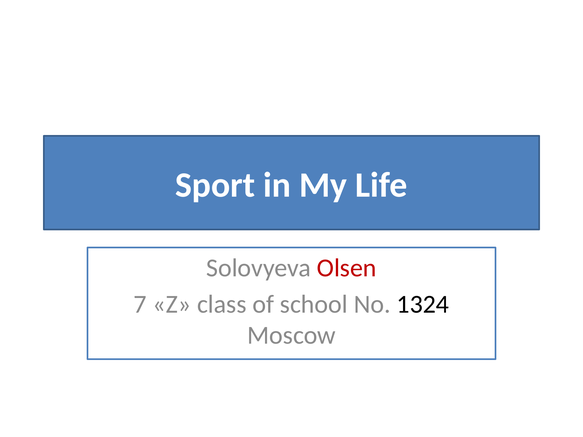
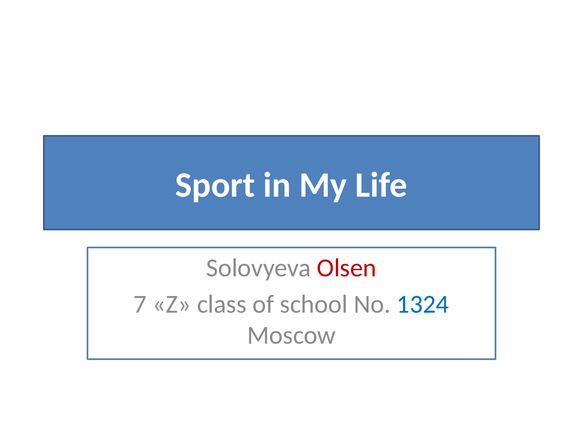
1324 colour: black -> blue
